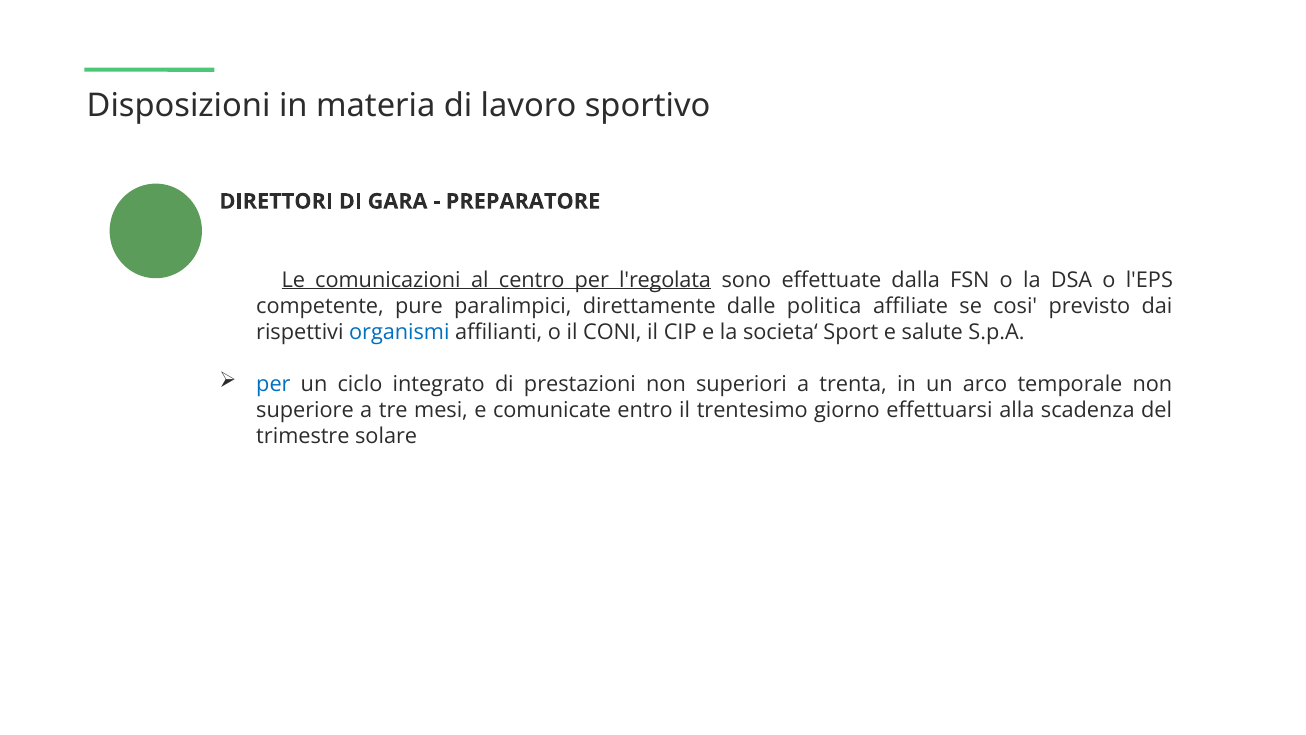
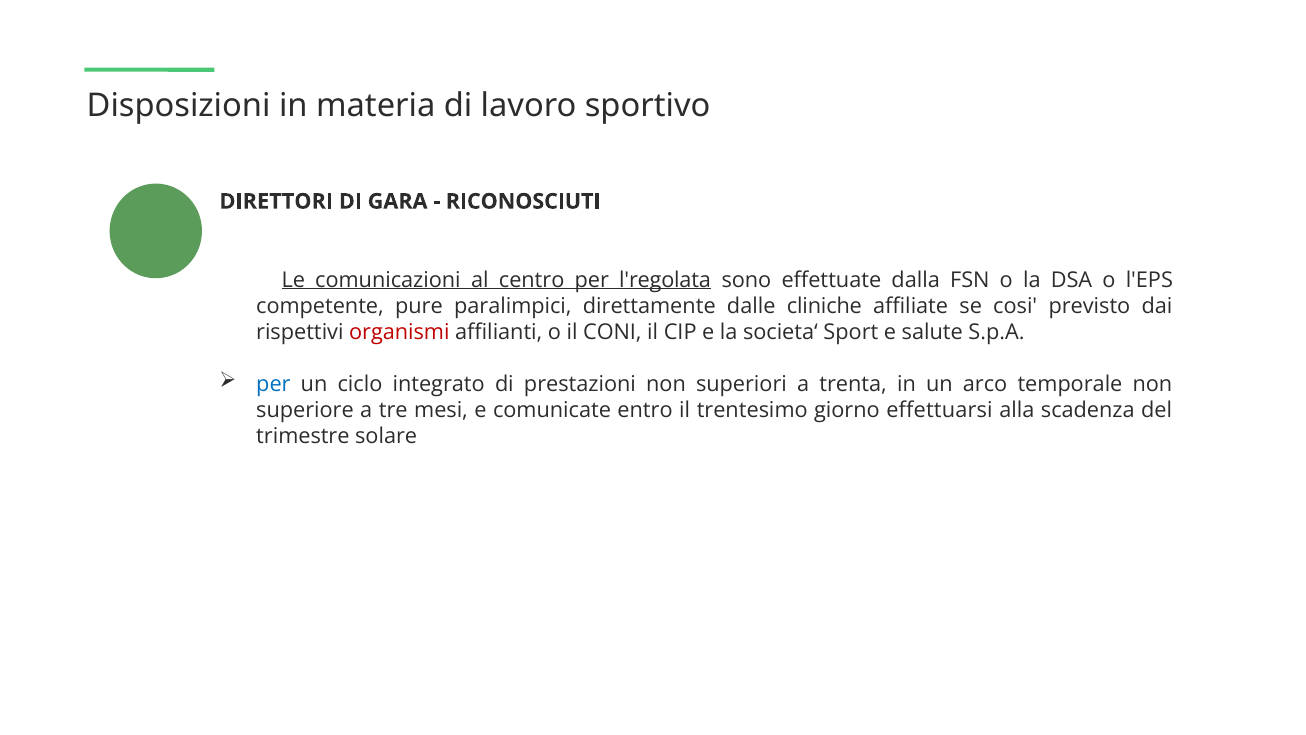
PREPARATORE: PREPARATORE -> RICONOSCIUTI
politica: politica -> cliniche
organismi colour: blue -> red
